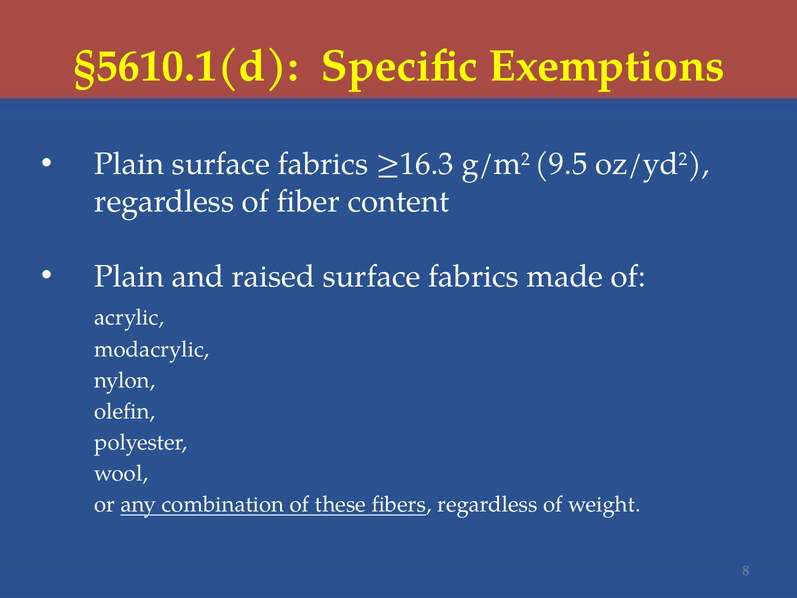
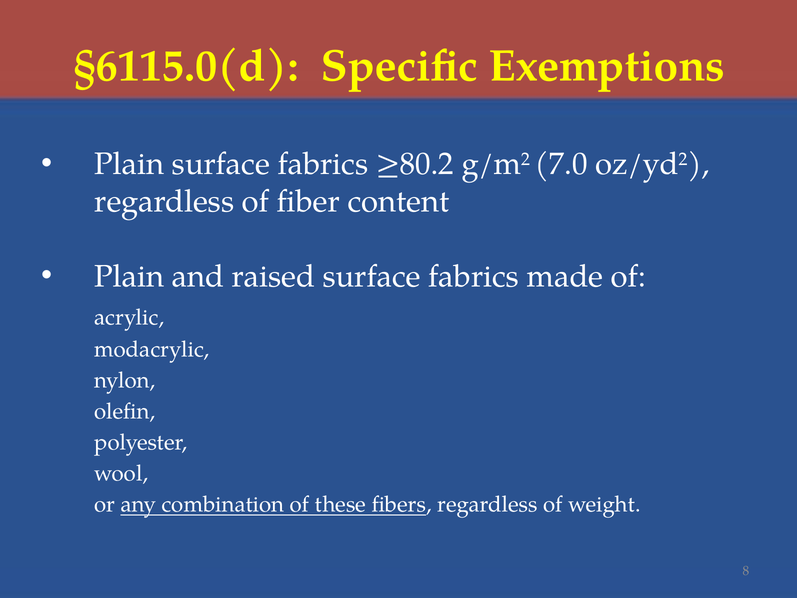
§5610.1(d: §5610.1(d -> §6115.0(d
≥16.3: ≥16.3 -> ≥80.2
9.5: 9.5 -> 7.0
